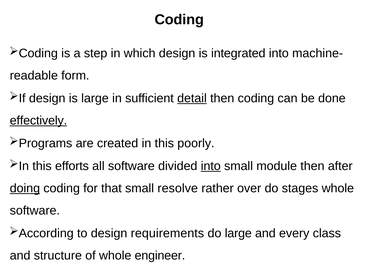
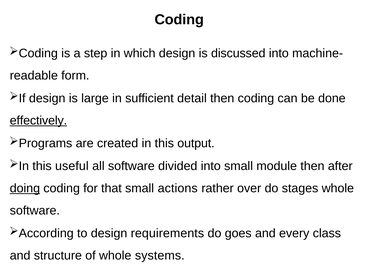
integrated: integrated -> discussed
detail underline: present -> none
poorly: poorly -> output
efforts: efforts -> useful
into at (211, 166) underline: present -> none
resolve: resolve -> actions
do large: large -> goes
engineer: engineer -> systems
